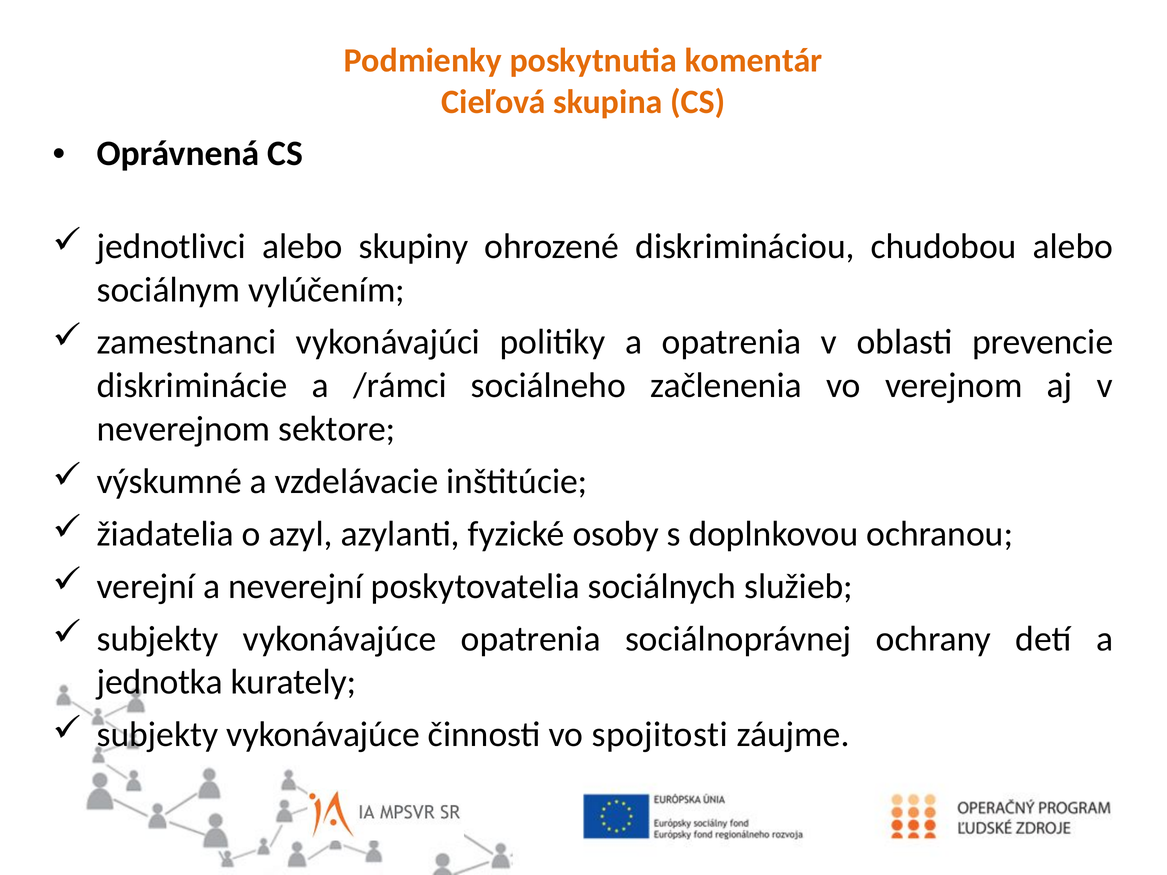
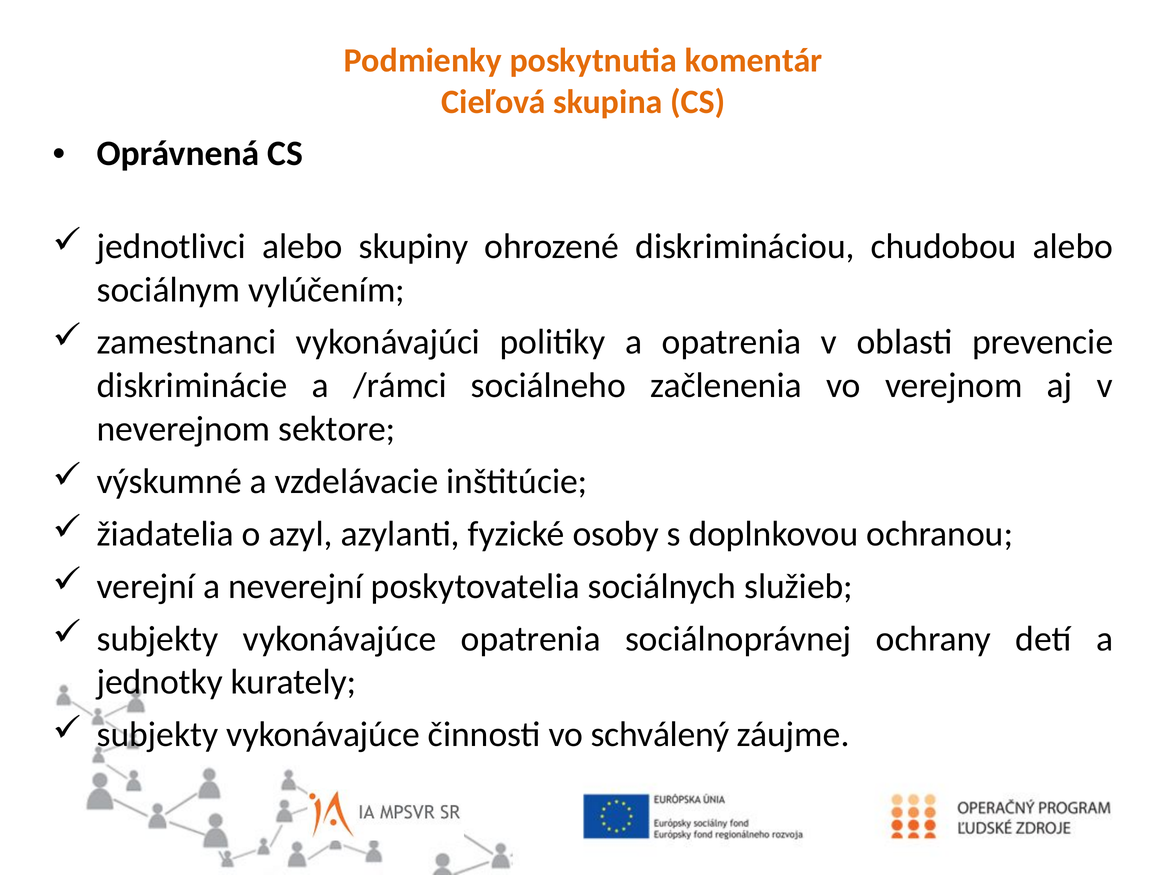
jednotka: jednotka -> jednotky
spojitosti: spojitosti -> schválený
